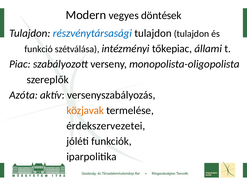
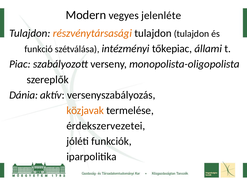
döntések: döntések -> jelenléte
részvénytársasági colour: blue -> orange
Azóta: Azóta -> Dánia
